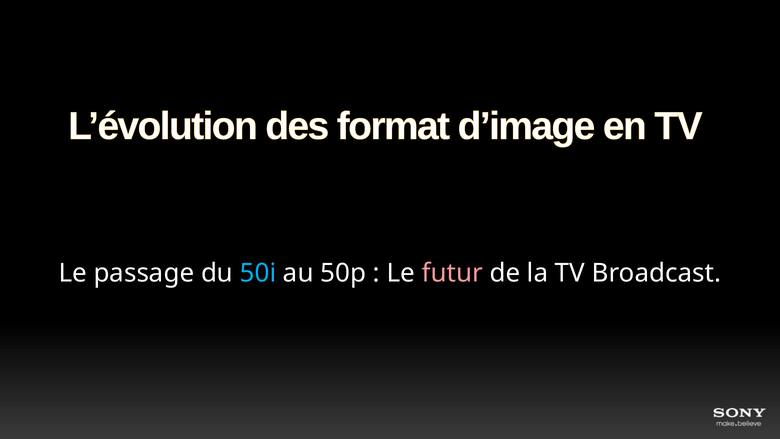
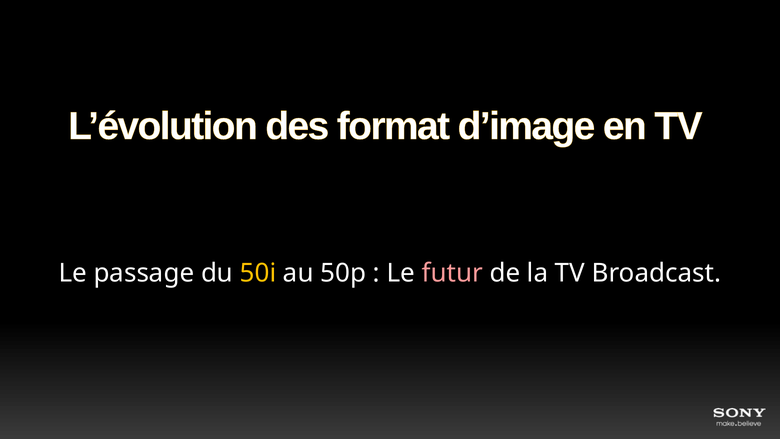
50i colour: light blue -> yellow
